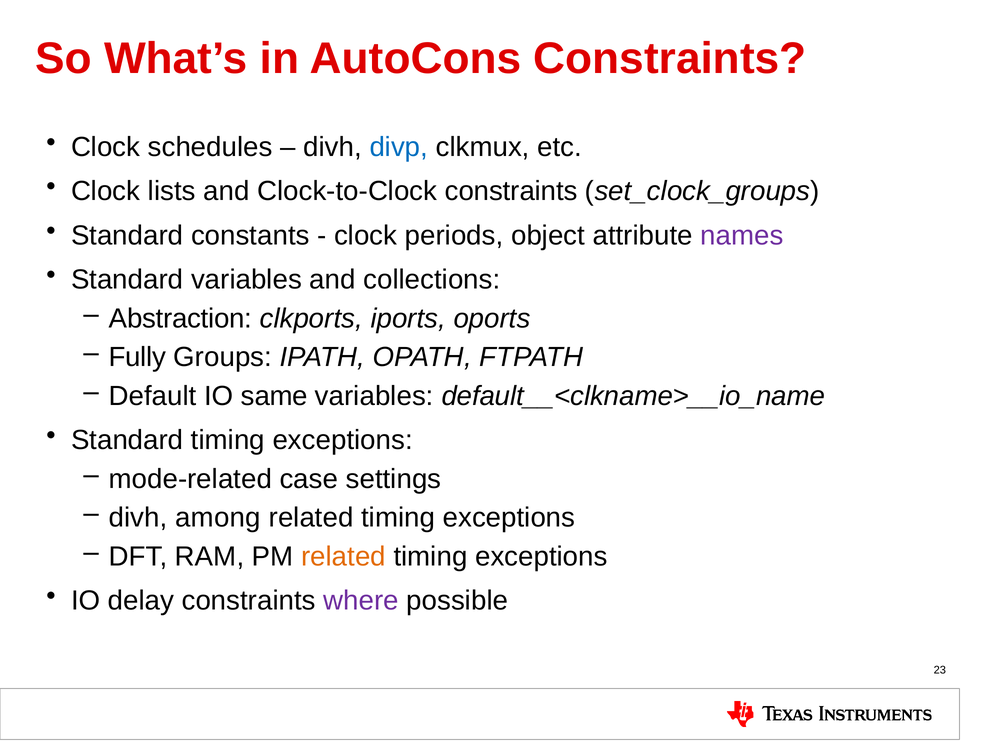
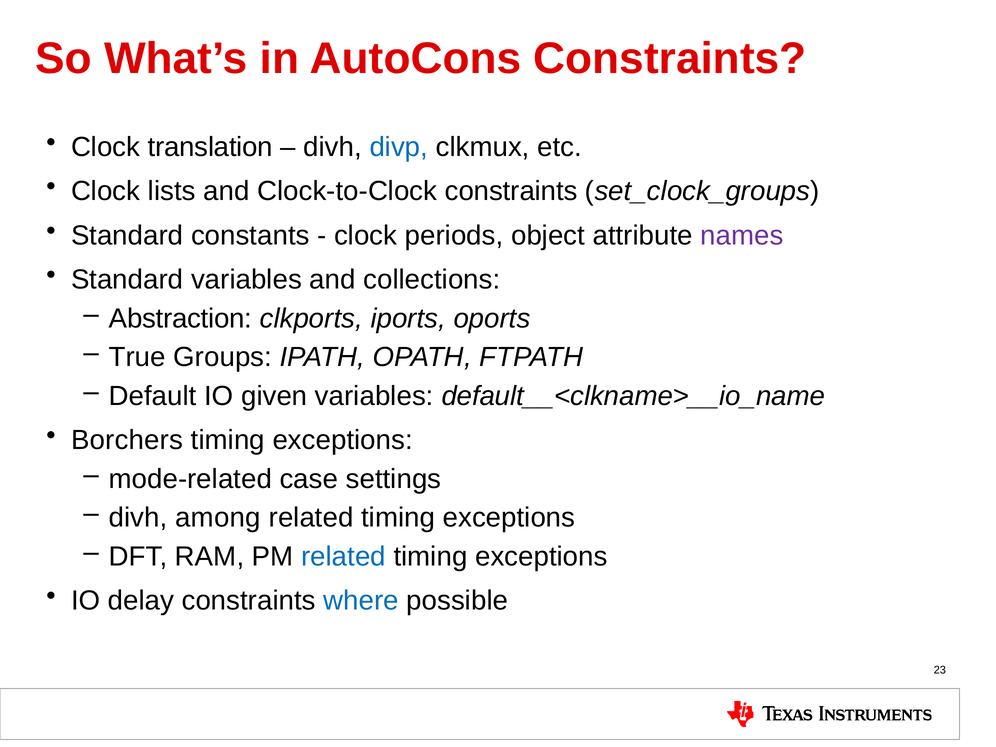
schedules: schedules -> translation
Fully: Fully -> True
same: same -> given
Standard at (127, 440): Standard -> Borchers
related at (344, 557) colour: orange -> blue
where colour: purple -> blue
